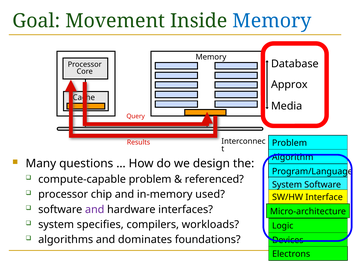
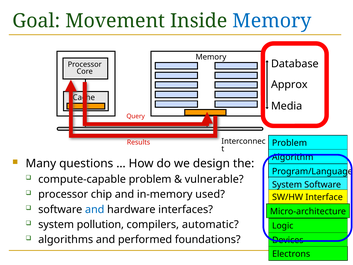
referenced: referenced -> vulnerable
and at (95, 209) colour: purple -> blue
specifies: specifies -> pollution
workloads: workloads -> automatic
dominates: dominates -> performed
